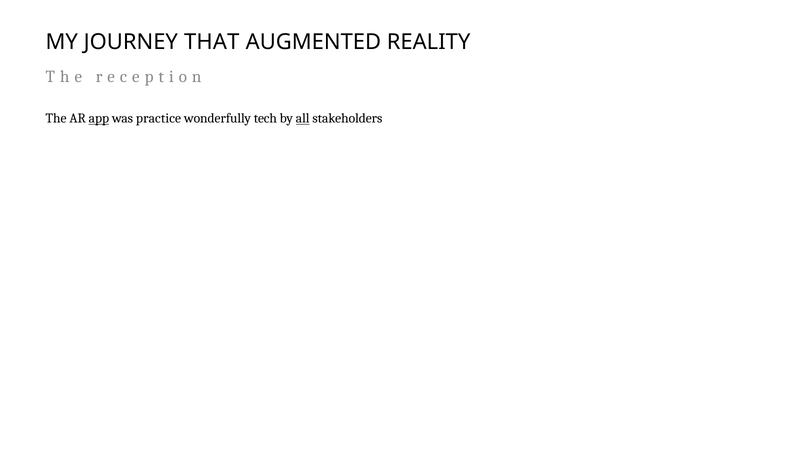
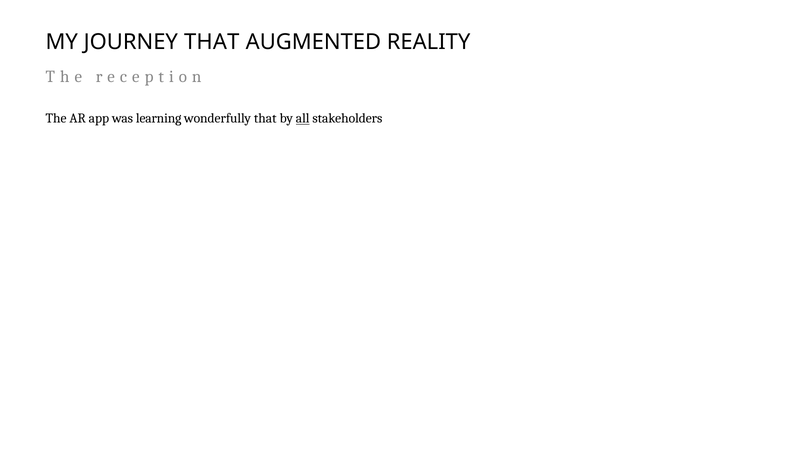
app underline: present -> none
practice: practice -> learning
wonderfully tech: tech -> that
